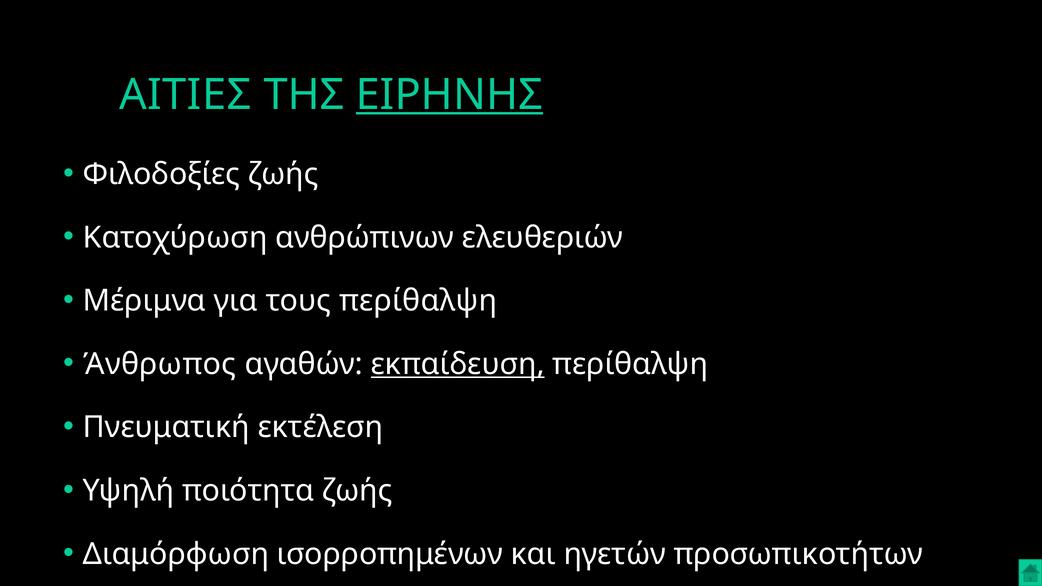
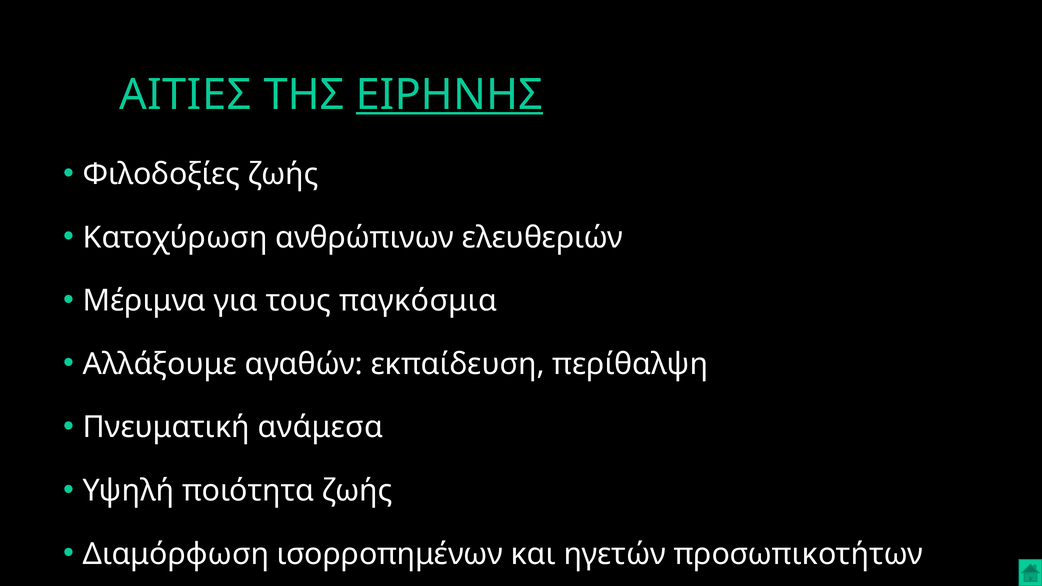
τους περίθαλψη: περίθαλψη -> παγκόσμια
Άνθρωπος: Άνθρωπος -> Αλλάξουμε
εκπαίδευση underline: present -> none
εκτέλεση: εκτέλεση -> ανάμεσα
